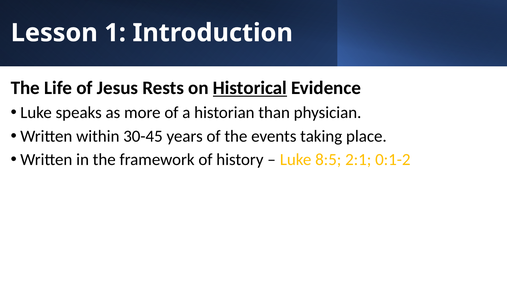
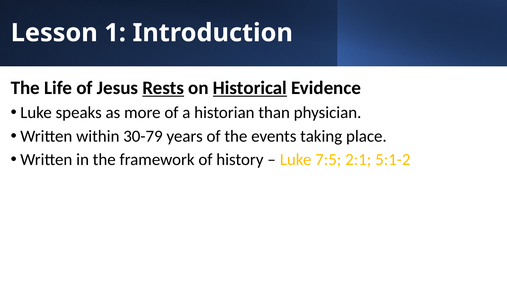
Rests underline: none -> present
30-45: 30-45 -> 30-79
8:5: 8:5 -> 7:5
0:1-2: 0:1-2 -> 5:1-2
